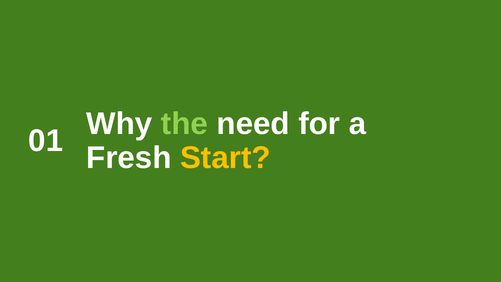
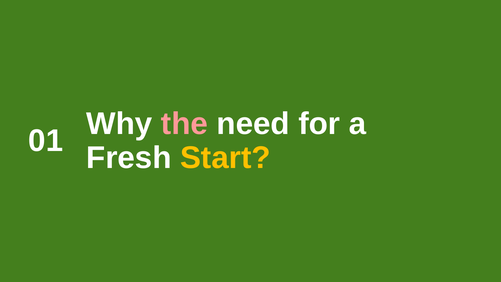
the colour: light green -> pink
